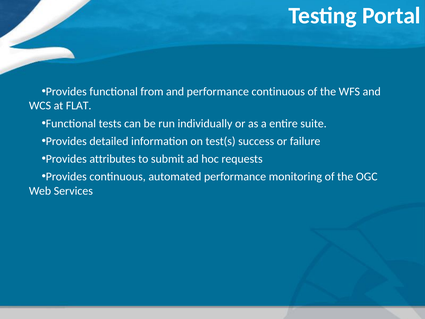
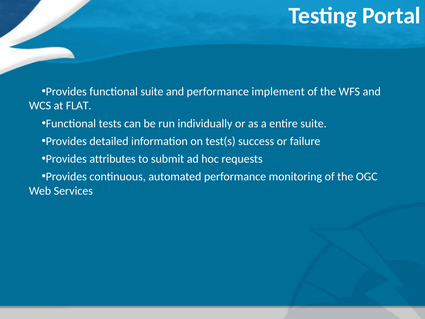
functional from: from -> suite
performance continuous: continuous -> implement
